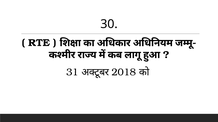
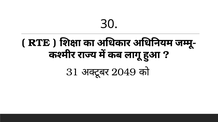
2018: 2018 -> 2049
